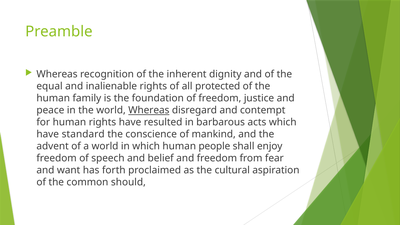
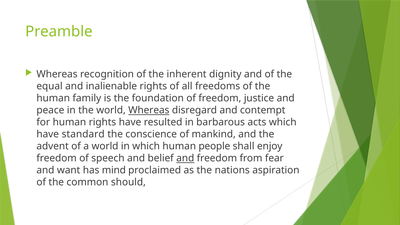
protected: protected -> freedoms
and at (185, 158) underline: none -> present
forth: forth -> mind
cultural: cultural -> nations
